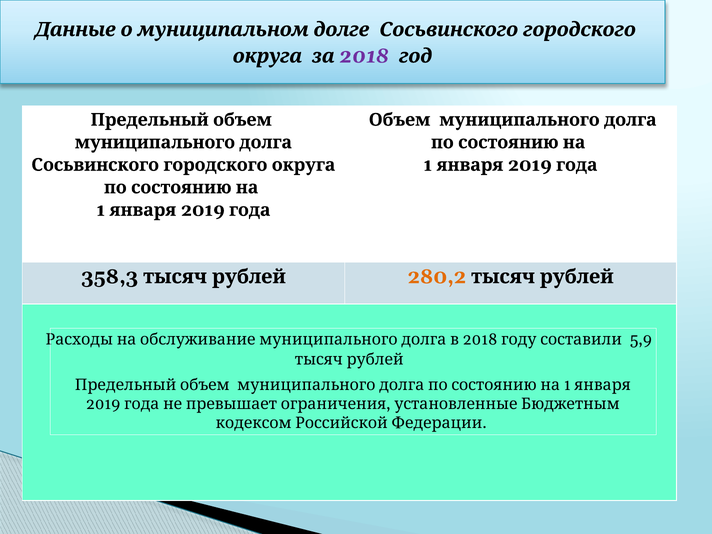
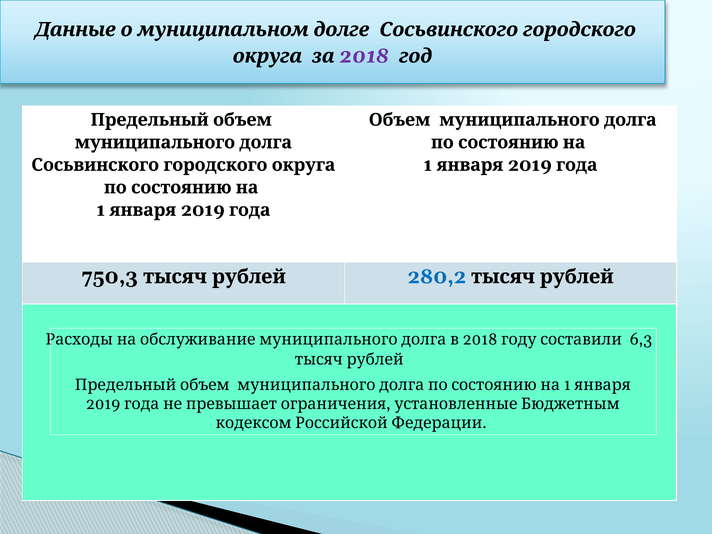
358,3: 358,3 -> 750,3
280,2 colour: orange -> blue
5,9: 5,9 -> 6,3
